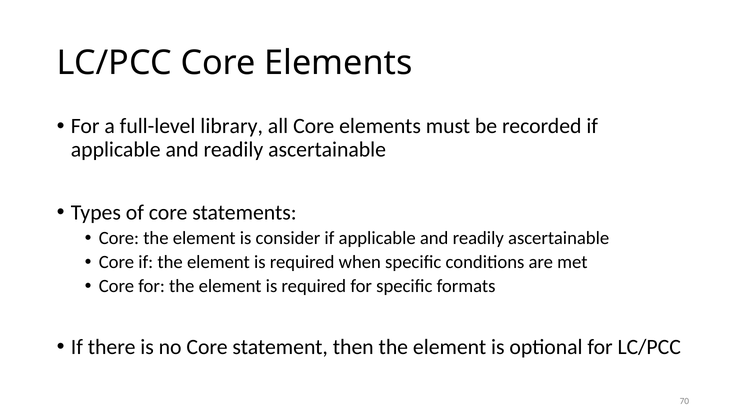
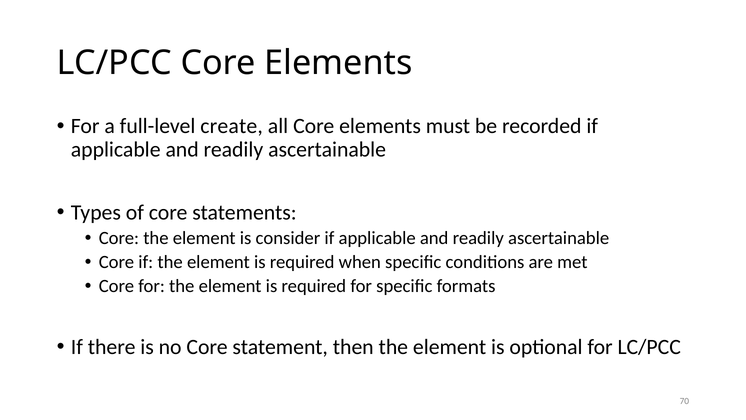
library: library -> create
